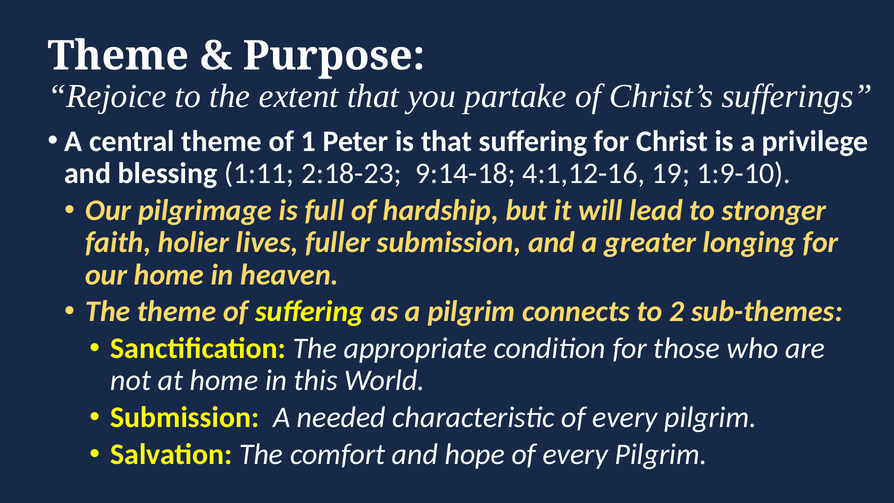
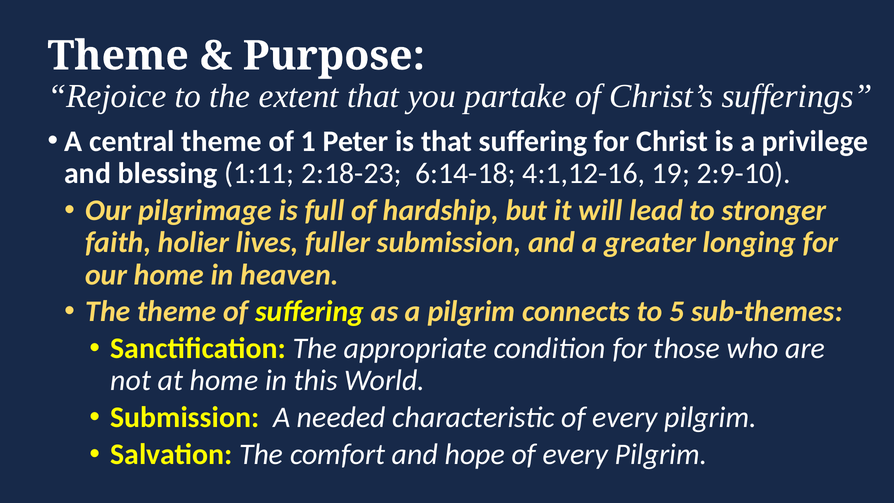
9:14-18: 9:14-18 -> 6:14-18
1:9-10: 1:9-10 -> 2:9-10
2: 2 -> 5
